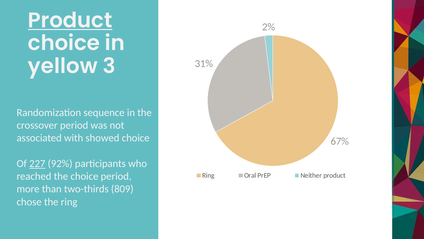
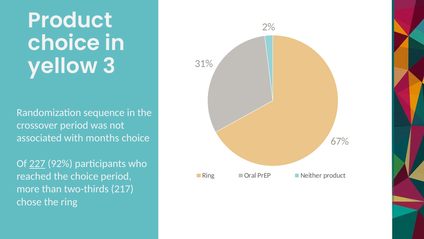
Product at (70, 20) underline: present -> none
showed: showed -> months
809: 809 -> 217
